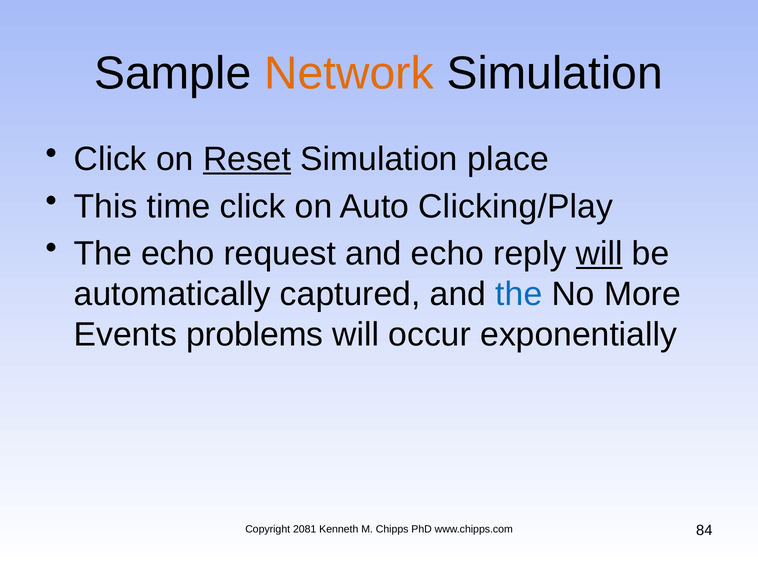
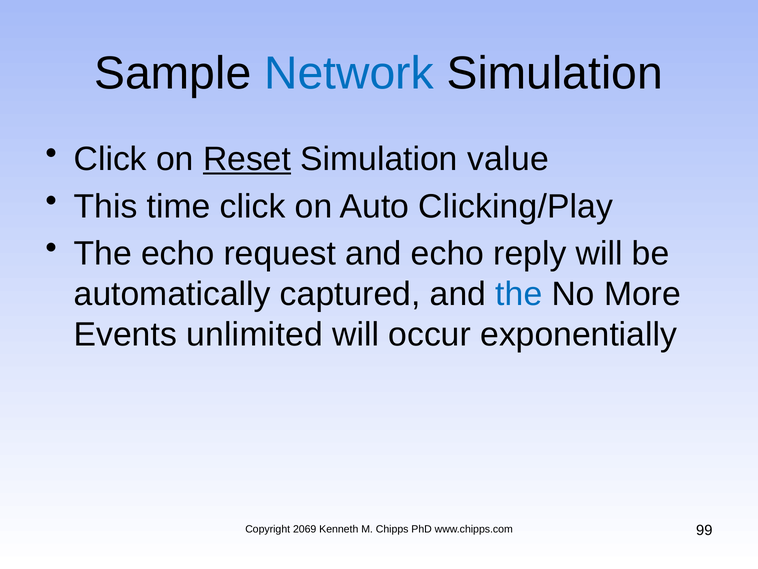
Network colour: orange -> blue
place: place -> value
will at (599, 253) underline: present -> none
problems: problems -> unlimited
2081: 2081 -> 2069
84: 84 -> 99
